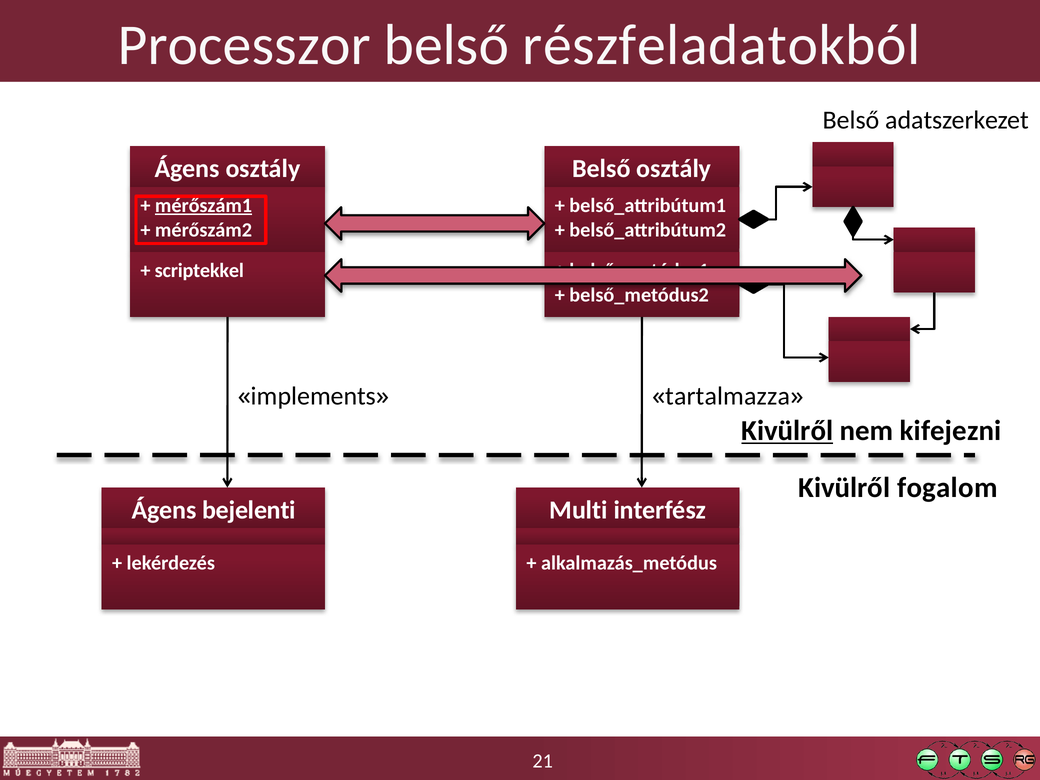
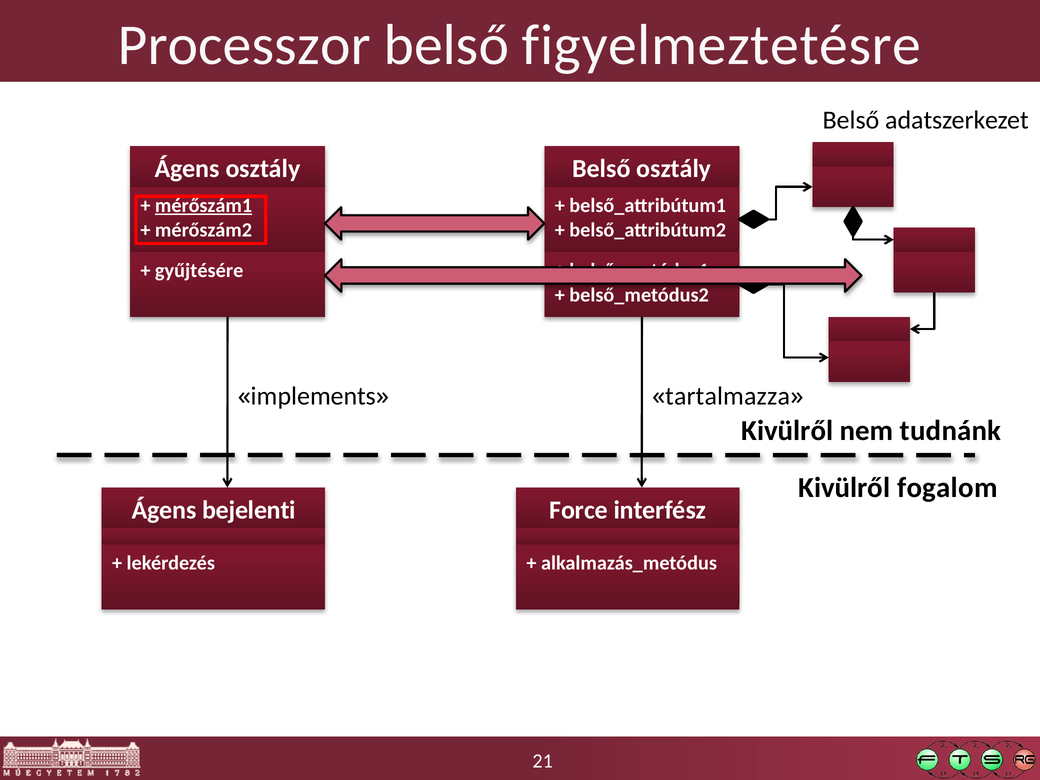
részfeladatokból: részfeladatokból -> figyelmeztetésre
scriptekkel: scriptekkel -> gyűjtésére
Kivülről at (787, 431) underline: present -> none
kifejezni: kifejezni -> tudnánk
Multi: Multi -> Force
